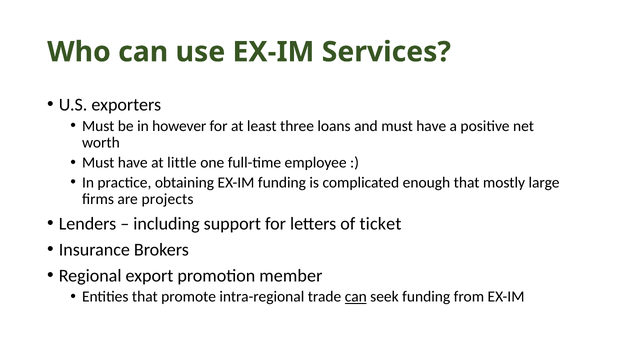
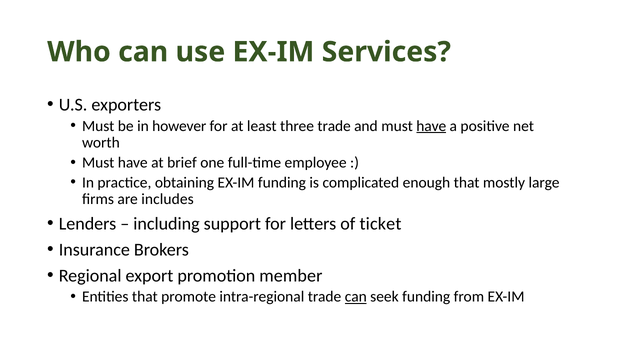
three loans: loans -> trade
have at (431, 126) underline: none -> present
little: little -> brief
projects: projects -> includes
